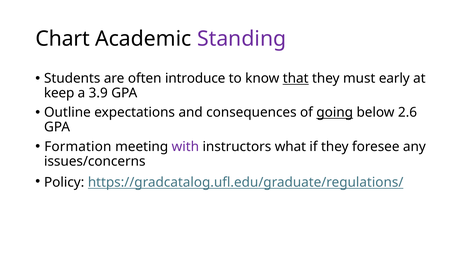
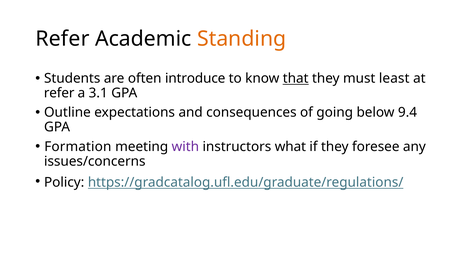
Chart at (63, 39): Chart -> Refer
Standing colour: purple -> orange
early: early -> least
keep at (59, 93): keep -> refer
3.9: 3.9 -> 3.1
going underline: present -> none
2.6: 2.6 -> 9.4
